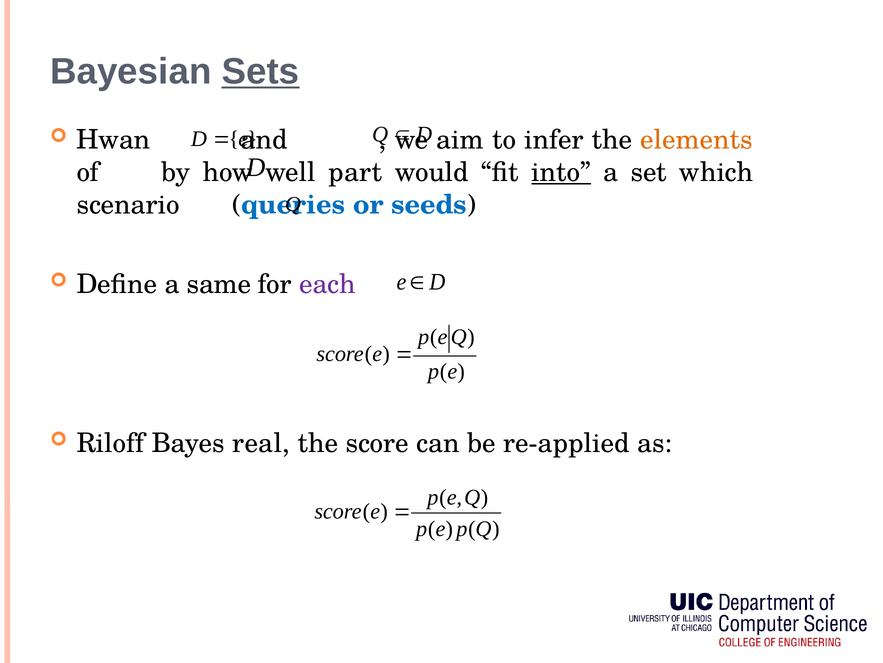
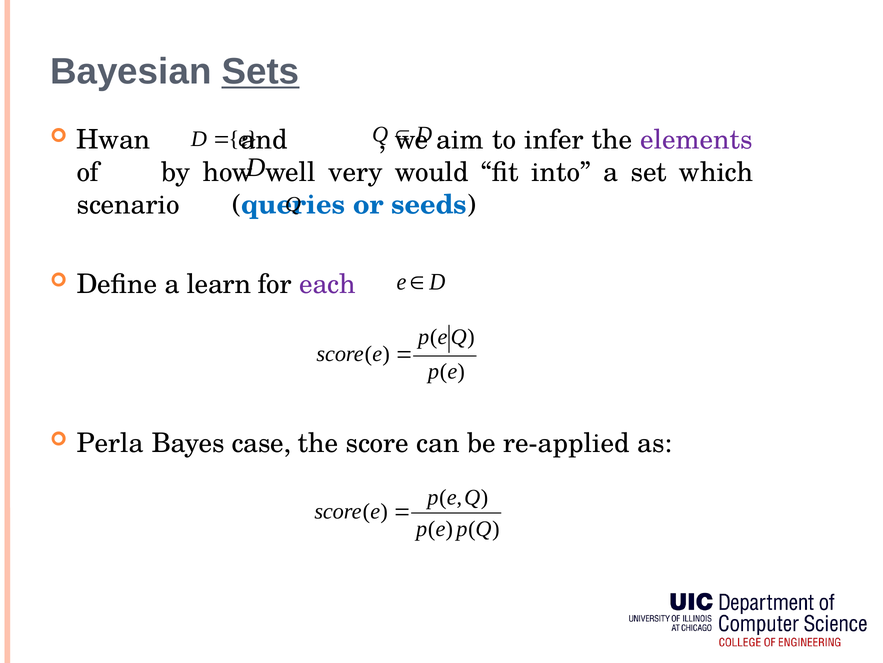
elements colour: orange -> purple
part: part -> very
into underline: present -> none
same: same -> learn
Riloff: Riloff -> Perla
real: real -> case
